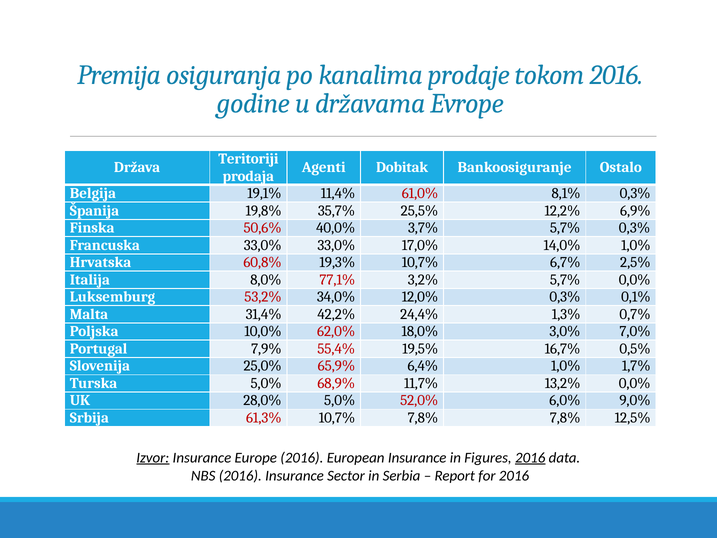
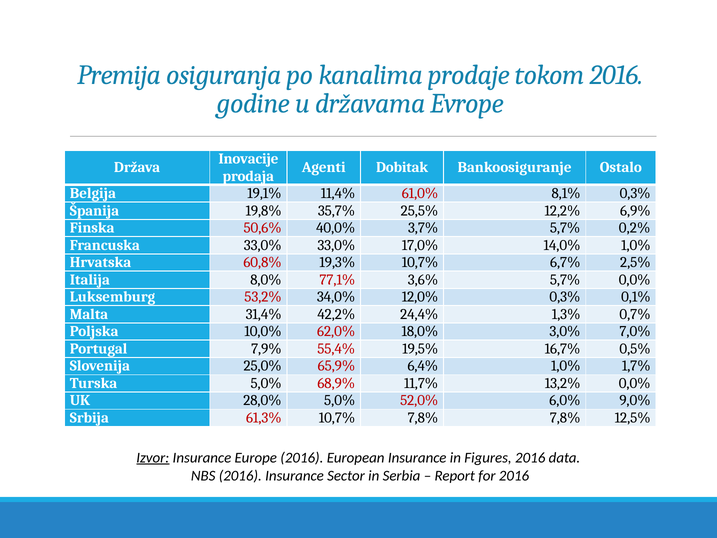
Teritoriji: Teritoriji -> Inovacije
5,7% 0,3%: 0,3% -> 0,2%
3,2%: 3,2% -> 3,6%
2016 at (530, 457) underline: present -> none
